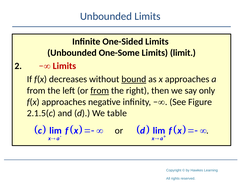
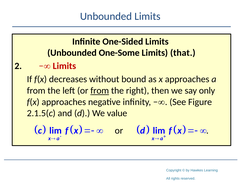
limit: limit -> that
bound underline: present -> none
table: table -> value
